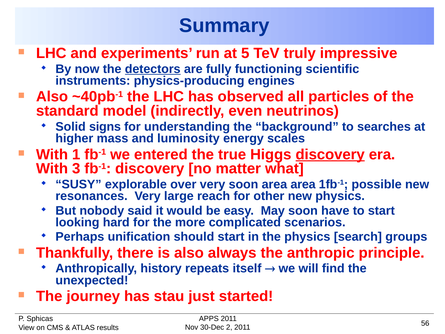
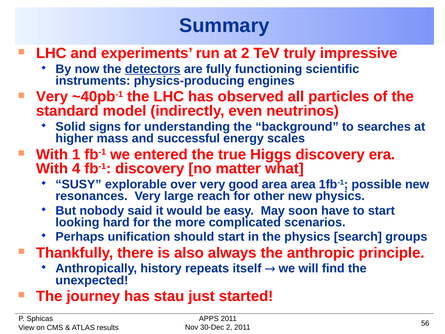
at 5: 5 -> 2
Also at (52, 97): Also -> Very
luminosity: luminosity -> successful
discovery at (330, 154) underline: present -> none
3: 3 -> 4
very soon: soon -> good
